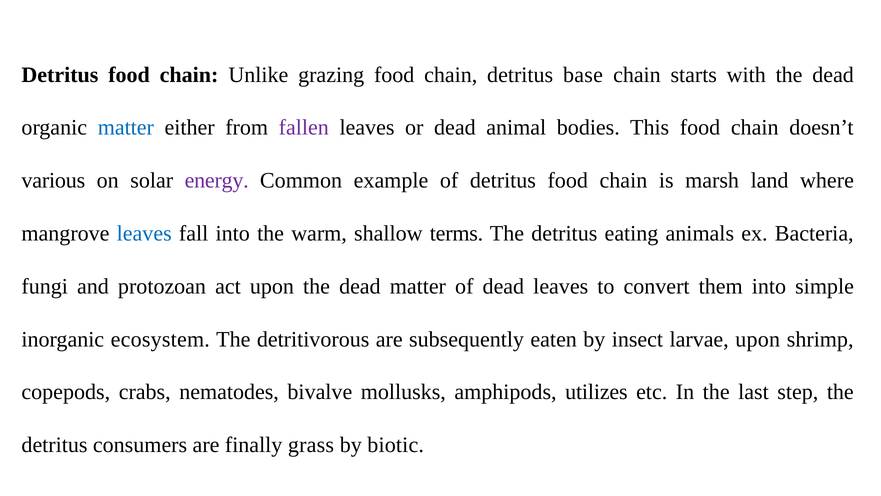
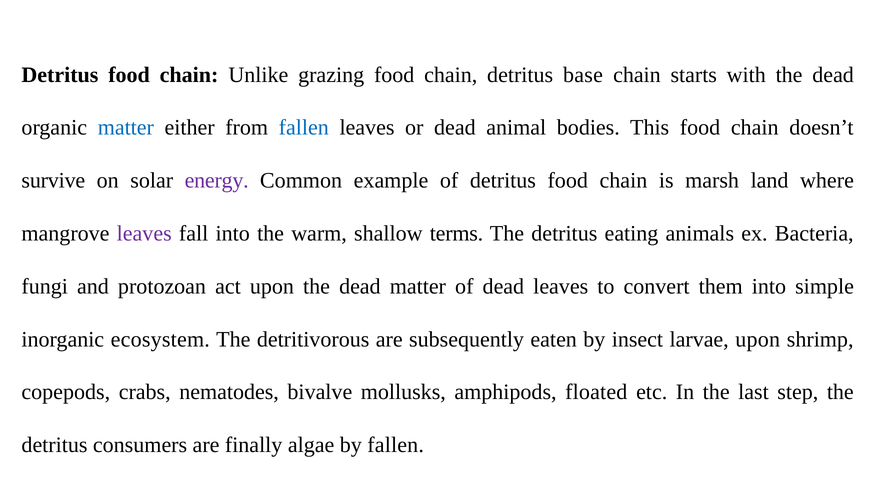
fallen at (304, 128) colour: purple -> blue
various: various -> survive
leaves at (144, 233) colour: blue -> purple
utilizes: utilizes -> floated
grass: grass -> algae
by biotic: biotic -> fallen
